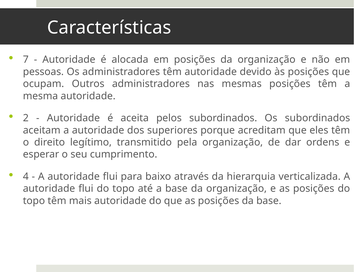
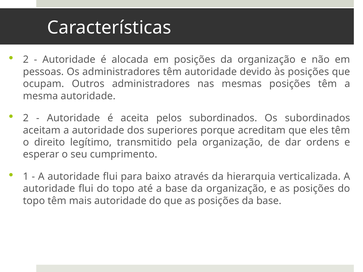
7 at (26, 60): 7 -> 2
4: 4 -> 1
